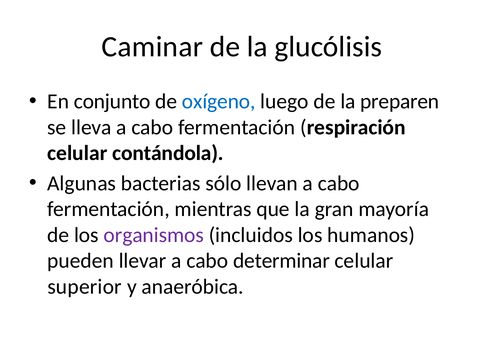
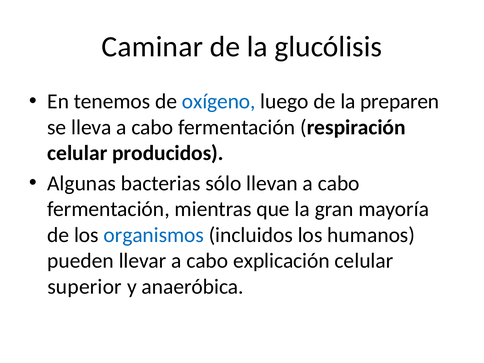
conjunto: conjunto -> tenemos
contándola: contándola -> producidos
organismos colour: purple -> blue
determinar: determinar -> explicación
